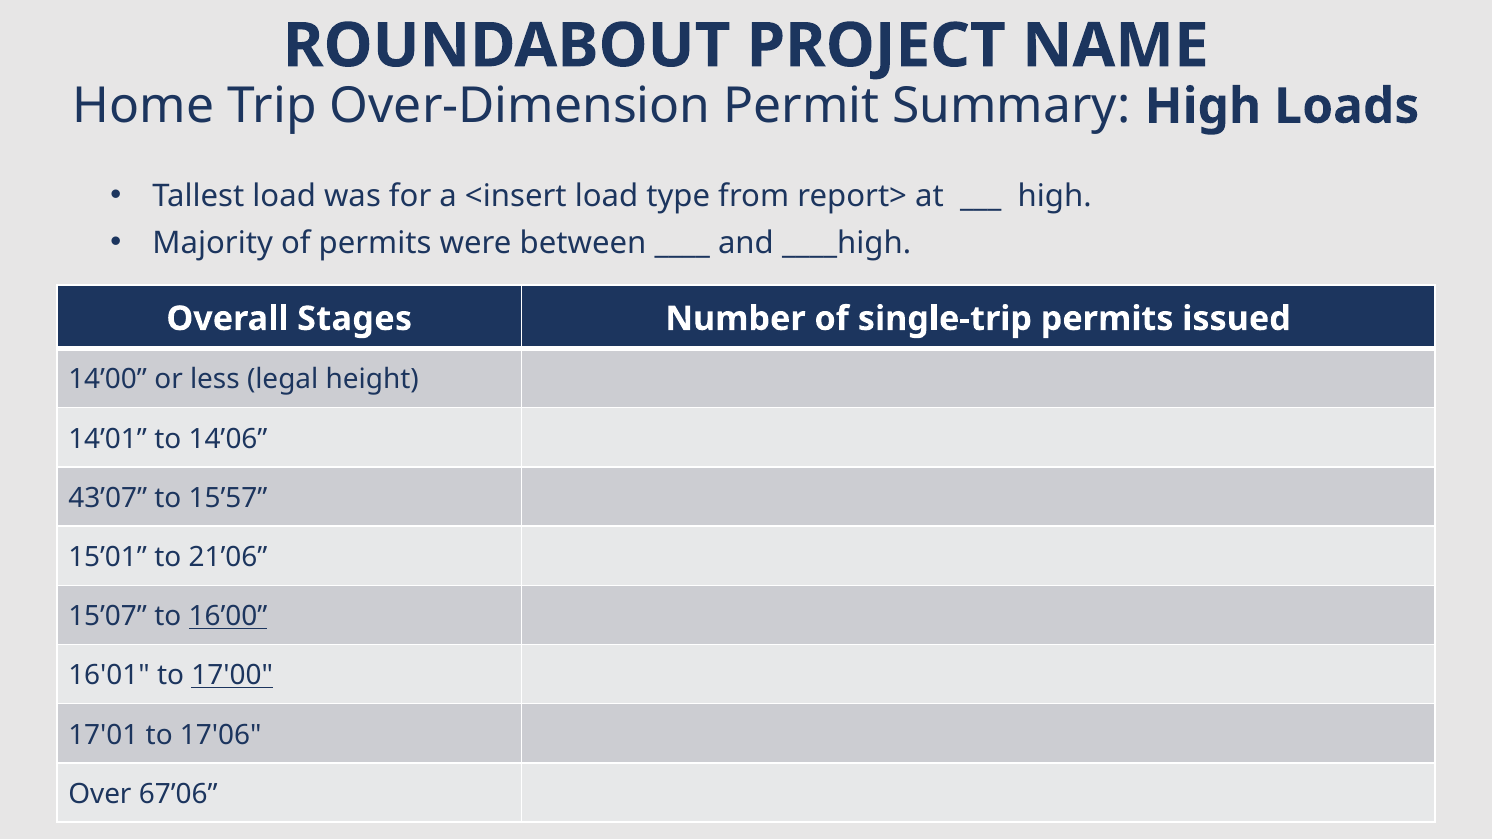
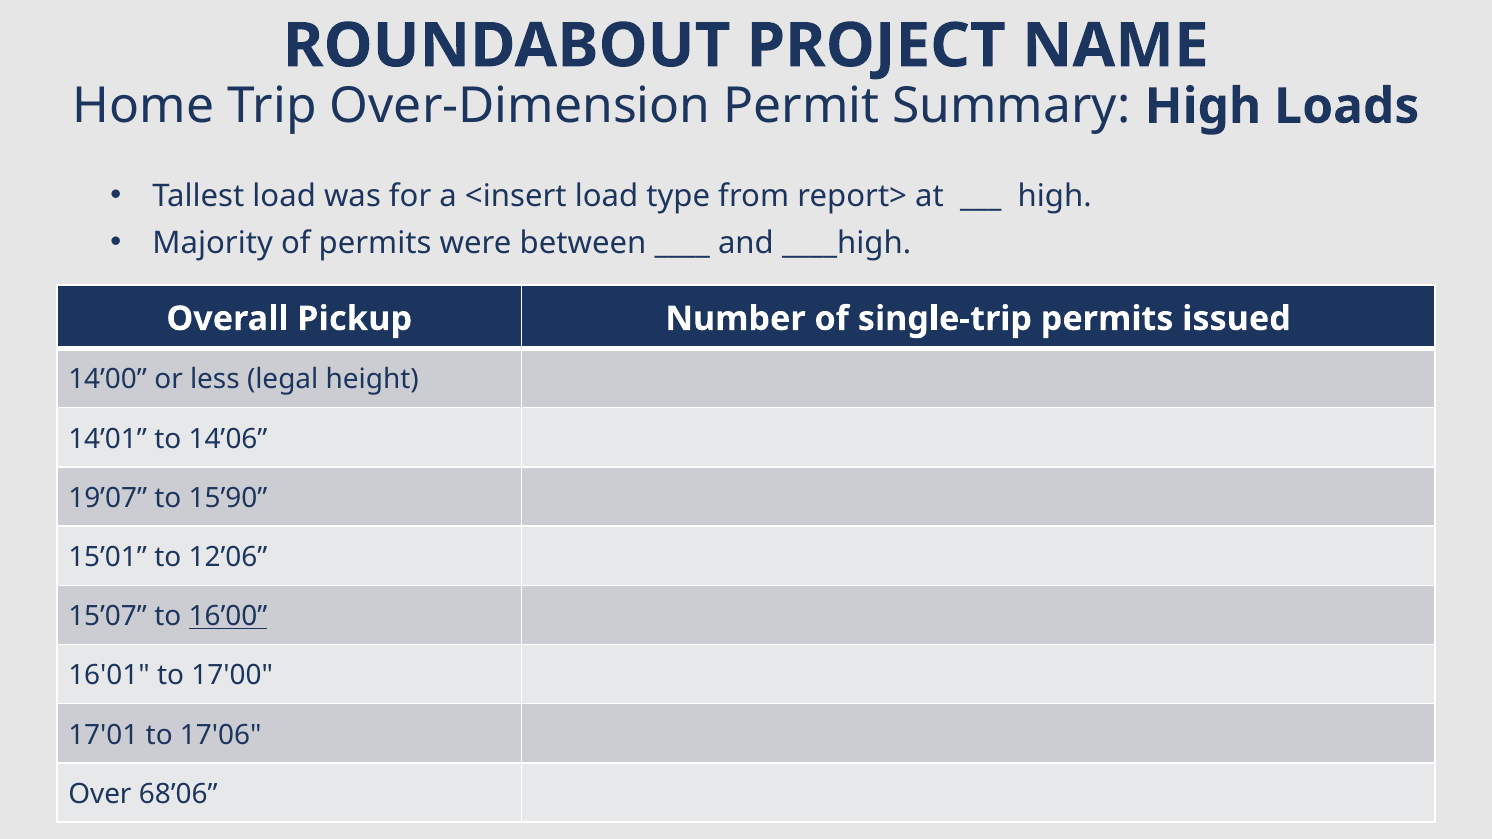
Stages: Stages -> Pickup
43’07: 43’07 -> 19’07
15’57: 15’57 -> 15’90
21’06: 21’06 -> 12’06
17'00 underline: present -> none
67’06: 67’06 -> 68’06
